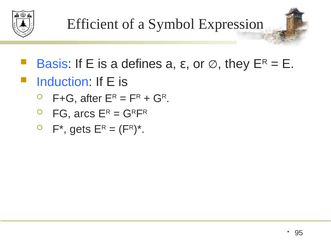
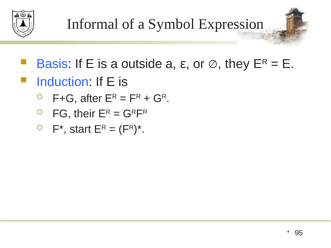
Efficient: Efficient -> Informal
defines: defines -> outside
arcs: arcs -> their
gets: gets -> start
